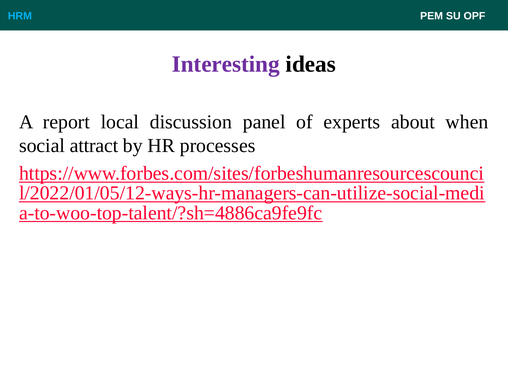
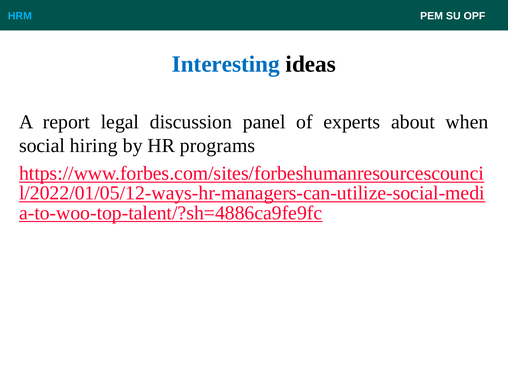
Interesting colour: purple -> blue
local: local -> legal
attract: attract -> hiring
processes: processes -> programs
